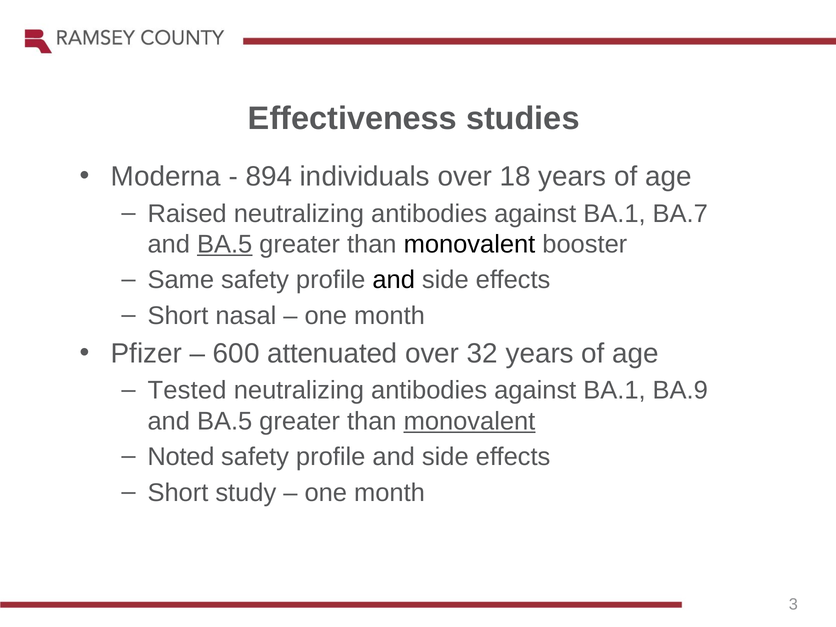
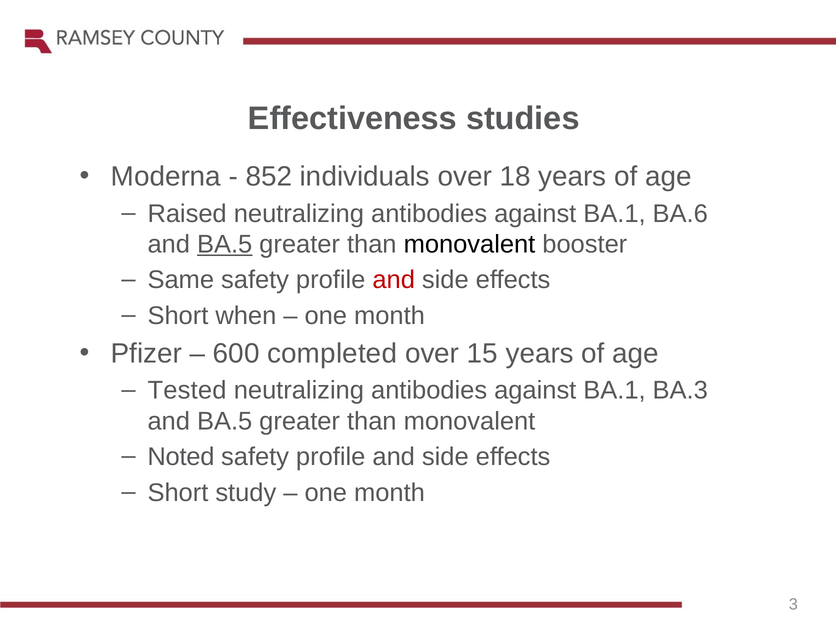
894: 894 -> 852
BA.7: BA.7 -> BA.6
and at (394, 280) colour: black -> red
nasal: nasal -> when
attenuated: attenuated -> completed
32: 32 -> 15
BA.9: BA.9 -> BA.3
monovalent at (469, 421) underline: present -> none
